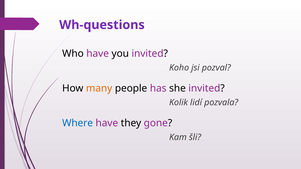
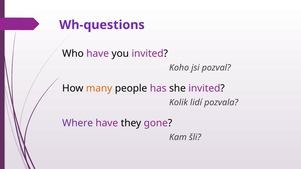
Where colour: blue -> purple
